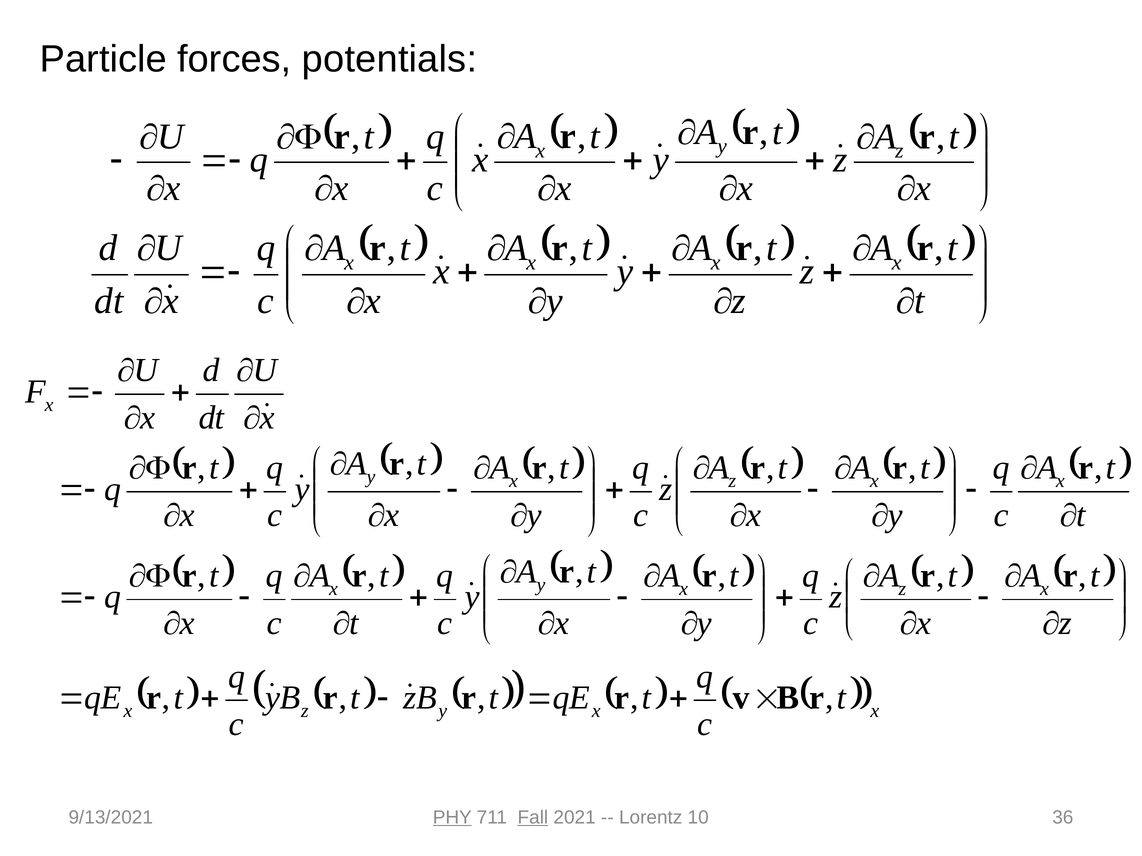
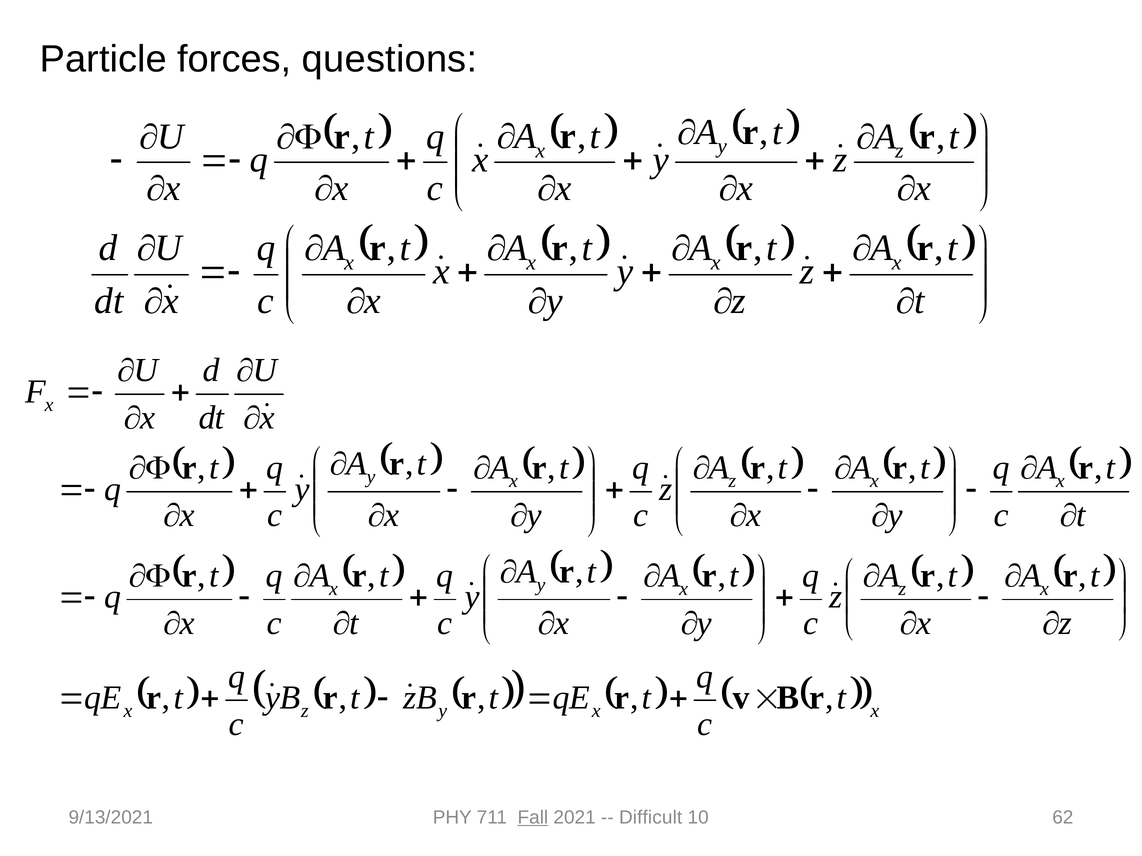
potentials: potentials -> questions
PHY underline: present -> none
Lorentz: Lorentz -> Difficult
36: 36 -> 62
